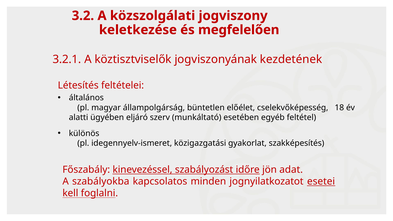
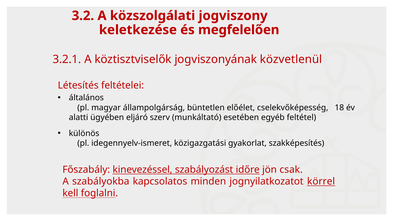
kezdetének: kezdetének -> közvetlenül
adat: adat -> csak
esetei: esetei -> körrel
